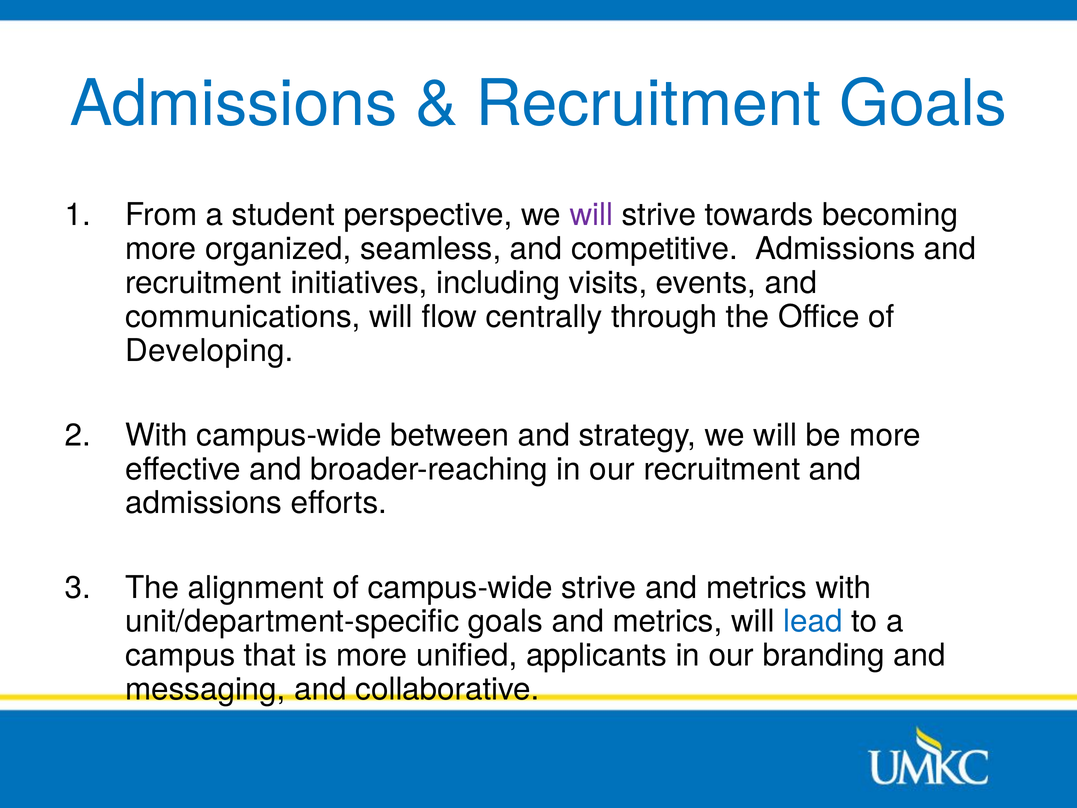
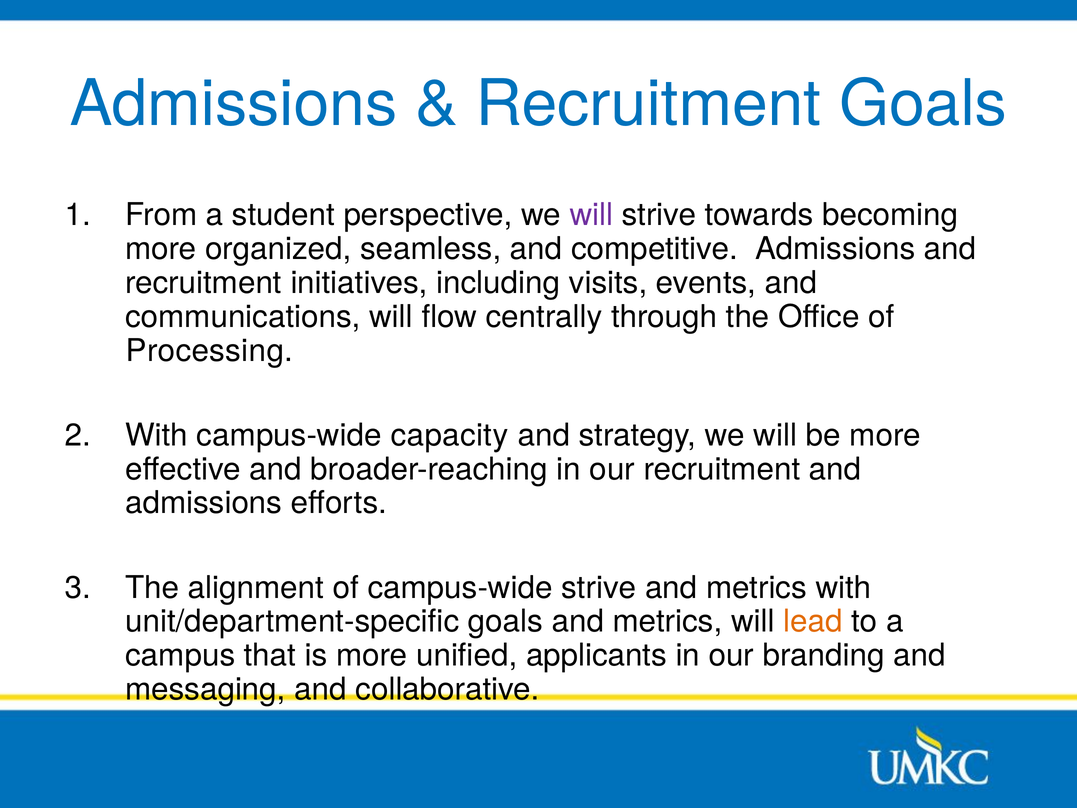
Developing: Developing -> Processing
between: between -> capacity
lead colour: blue -> orange
